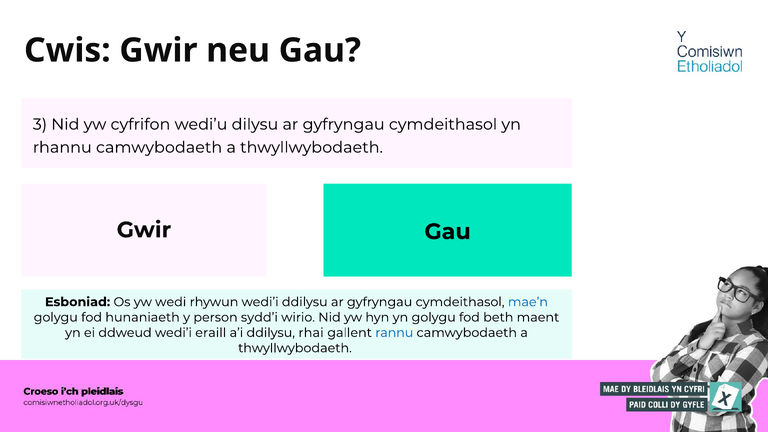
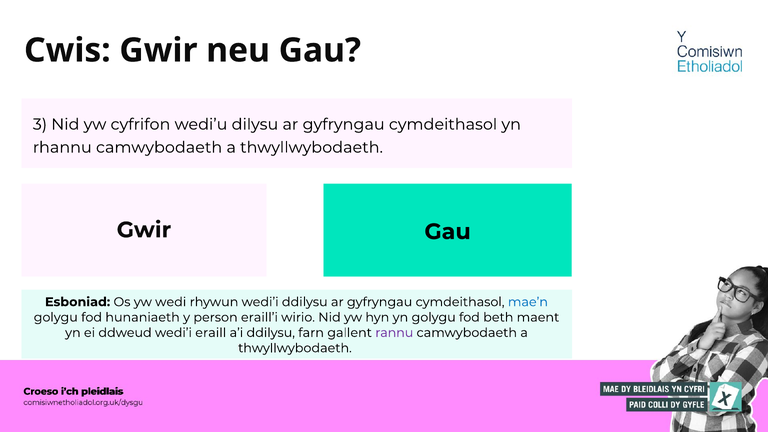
sydd’i: sydd’i -> eraill’i
rhai: rhai -> farn
rannu colour: blue -> purple
